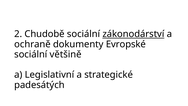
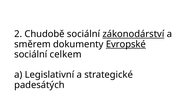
ochraně: ochraně -> směrem
Evropské underline: none -> present
většině: většině -> celkem
